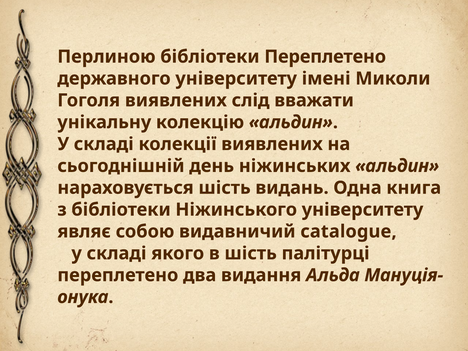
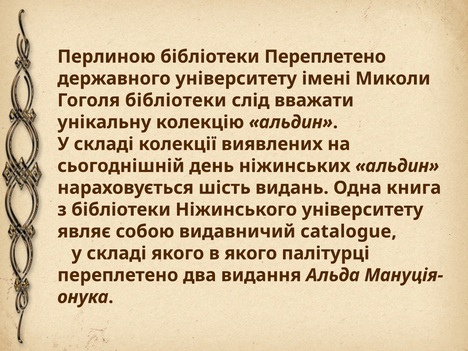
Гоголя виявлених: виявлених -> бібліотеки
в шість: шість -> якого
